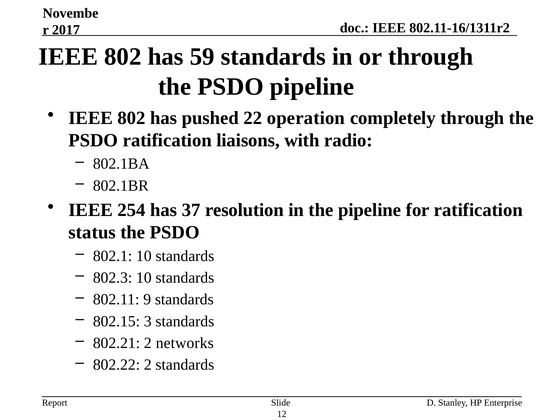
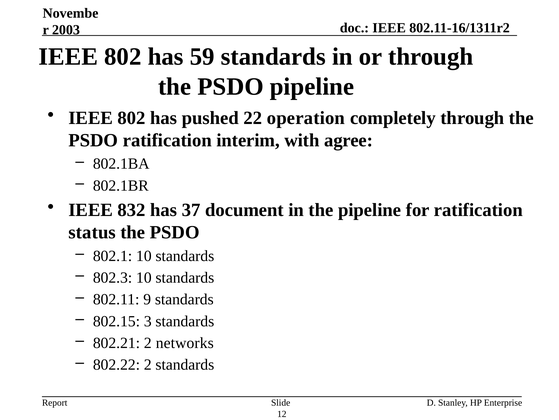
2017: 2017 -> 2003
liaisons: liaisons -> interim
radio: radio -> agree
254: 254 -> 832
resolution: resolution -> document
